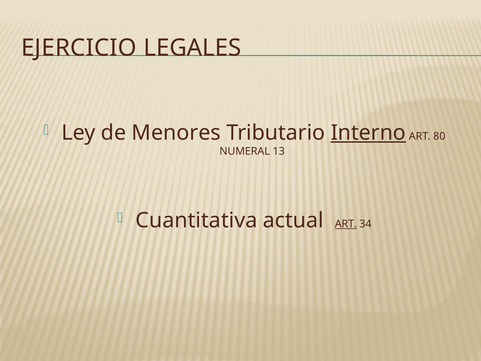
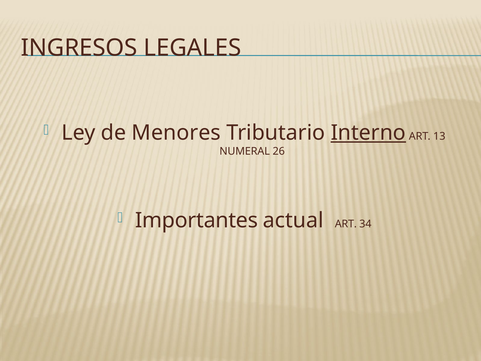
EJERCICIO: EJERCICIO -> INGRESOS
80: 80 -> 13
13: 13 -> 26
Cuantitativa: Cuantitativa -> Importantes
ART at (346, 224) underline: present -> none
